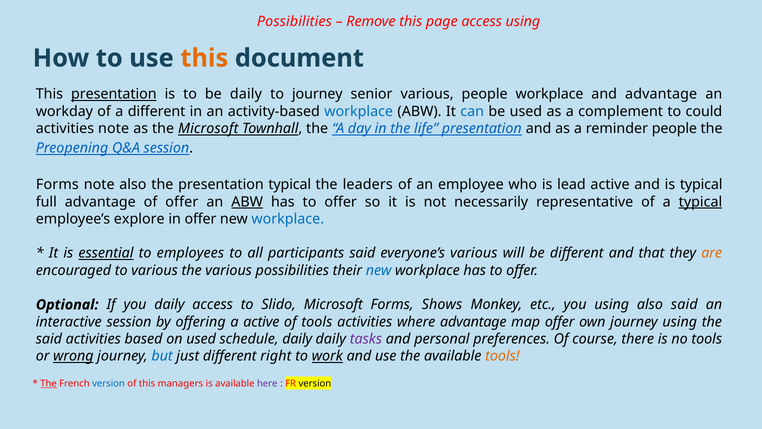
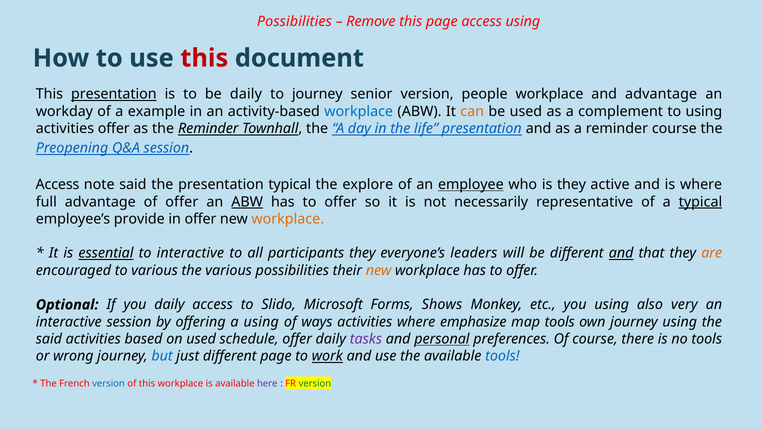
this at (204, 58) colour: orange -> red
senior various: various -> version
a different: different -> example
can colour: blue -> orange
to could: could -> using
activities note: note -> offer
the Microsoft: Microsoft -> Reminder
reminder people: people -> course
Forms at (57, 184): Forms -> Access
note also: also -> said
leaders: leaders -> explore
employee underline: none -> present
is lead: lead -> they
is typical: typical -> where
explore: explore -> provide
workplace at (288, 219) colour: blue -> orange
to employees: employees -> interactive
participants said: said -> they
everyone’s various: various -> leaders
and at (621, 253) underline: none -> present
new at (379, 270) colour: blue -> orange
also said: said -> very
a active: active -> using
of tools: tools -> ways
where advantage: advantage -> emphasize
map offer: offer -> tools
schedule daily: daily -> offer
personal underline: none -> present
wrong underline: present -> none
different right: right -> page
tools at (502, 356) colour: orange -> blue
The at (49, 383) underline: present -> none
this managers: managers -> workplace
version at (315, 383) colour: black -> green
